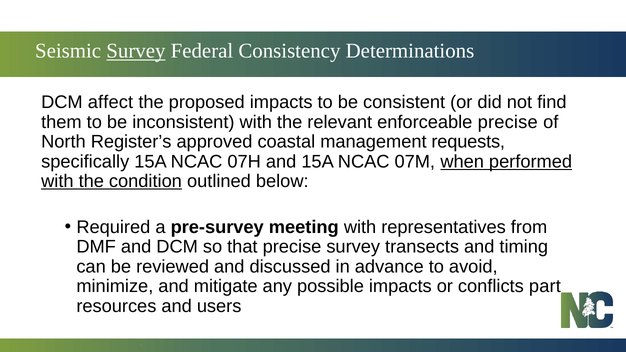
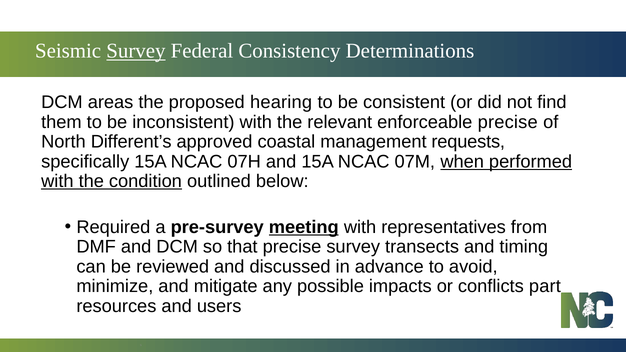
affect: affect -> areas
proposed impacts: impacts -> hearing
Register’s: Register’s -> Different’s
meeting underline: none -> present
